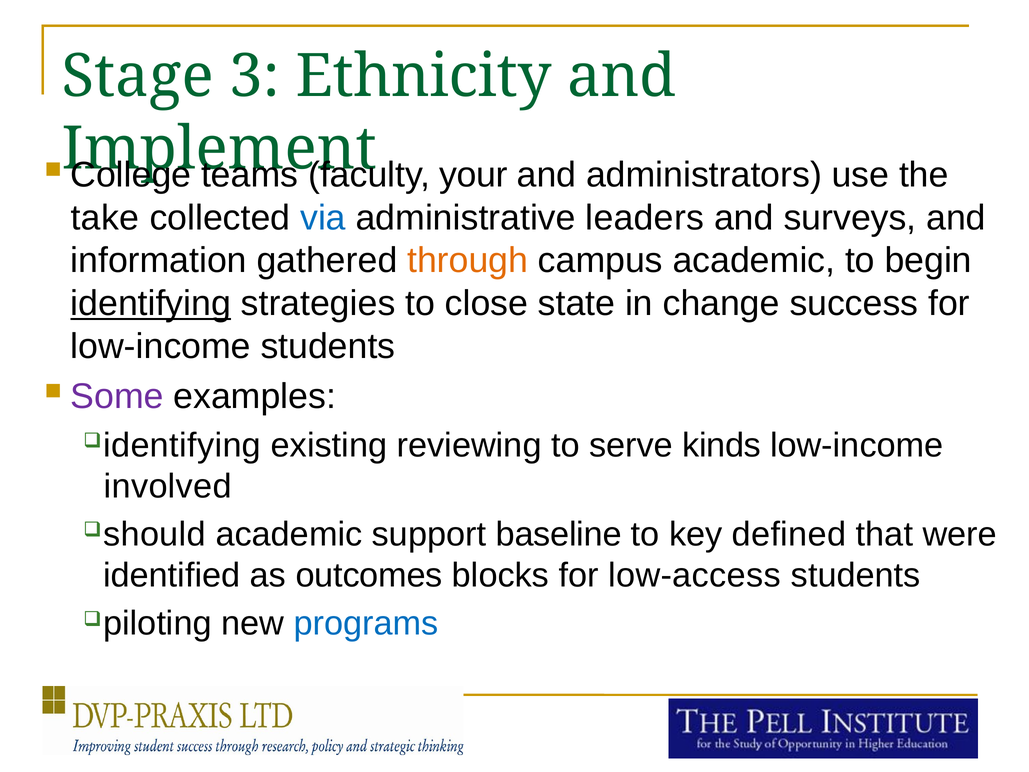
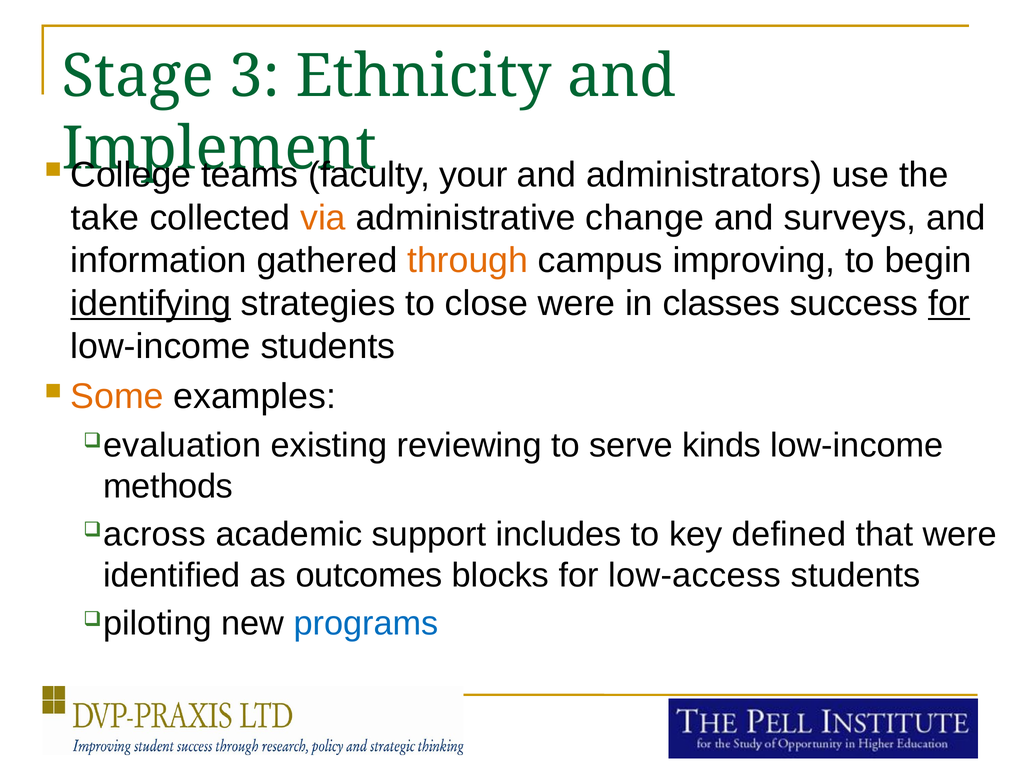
via colour: blue -> orange
leaders: leaders -> change
campus academic: academic -> improving
close state: state -> were
change: change -> classes
for at (949, 303) underline: none -> present
Some colour: purple -> orange
identifying at (182, 445): identifying -> evaluation
involved: involved -> methods
should: should -> across
baseline: baseline -> includes
